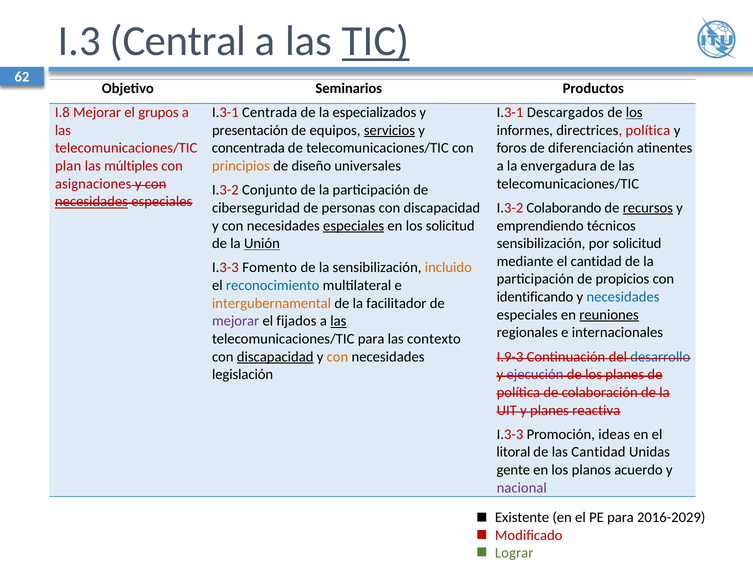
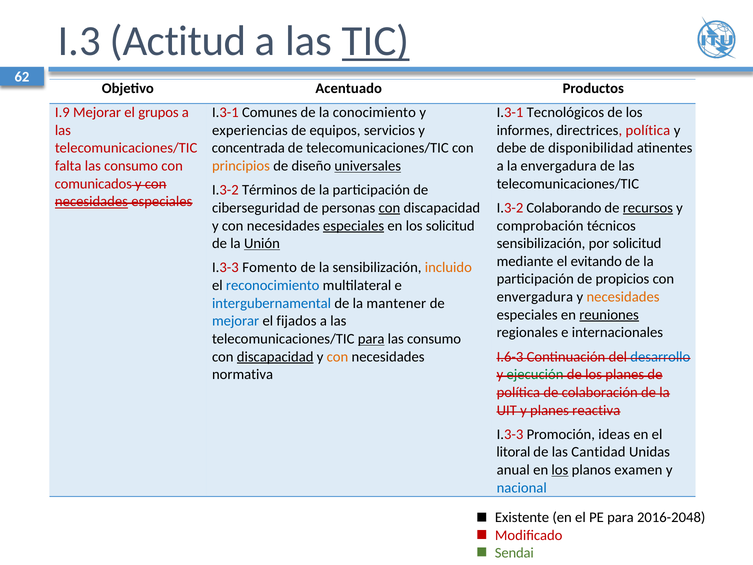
Central: Central -> Actitud
Seminarios: Seminarios -> Acentuado
I.8: I.8 -> I.9
Centrada: Centrada -> Comunes
especializados: especializados -> conocimiento
Descargados: Descargados -> Tecnológicos
los at (634, 112) underline: present -> none
presentación: presentación -> experiencias
servicios underline: present -> none
foros: foros -> debe
diferenciación: diferenciación -> disponibilidad
plan: plan -> falta
múltiples at (131, 166): múltiples -> consumo
universales underline: none -> present
asignaciones: asignaciones -> comunicados
Conjunto: Conjunto -> Términos
con at (389, 208) underline: none -> present
emprendiendo: emprendiendo -> comprobación
el cantidad: cantidad -> evitando
identificando at (535, 297): identificando -> envergadura
necesidades at (623, 297) colour: blue -> orange
intergubernamental colour: orange -> blue
facilitador: facilitador -> mantener
mejorar at (236, 321) colour: purple -> blue
las at (338, 321) underline: present -> none
para at (371, 339) underline: none -> present
contexto at (434, 339): contexto -> consumo
I.9-3: I.9-3 -> I.6-3
legislación: legislación -> normativa
ejecución colour: purple -> green
gente: gente -> anual
los at (560, 470) underline: none -> present
acuerdo: acuerdo -> examen
nacional colour: purple -> blue
2016-2029: 2016-2029 -> 2016-2048
Lograr: Lograr -> Sendai
